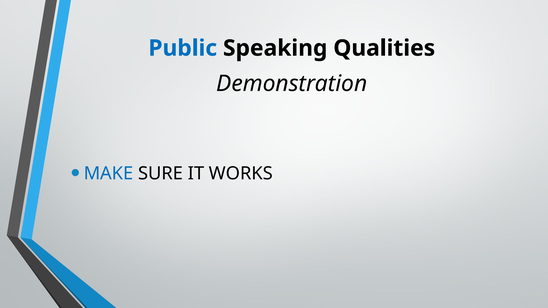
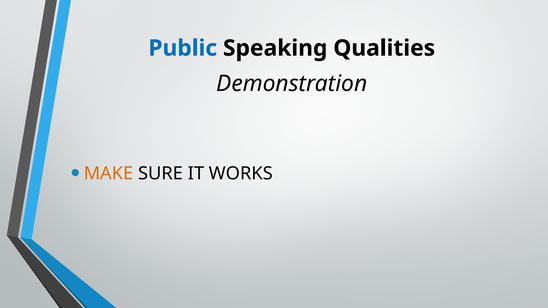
MAKE colour: blue -> orange
